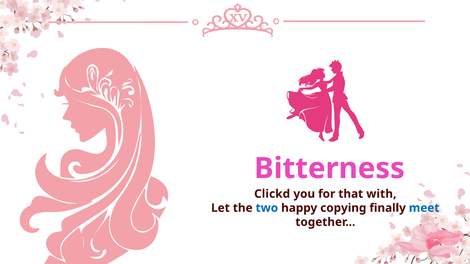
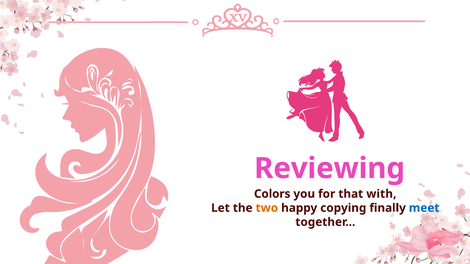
Bitterness: Bitterness -> Reviewing
Clickd: Clickd -> Colors
two colour: blue -> orange
